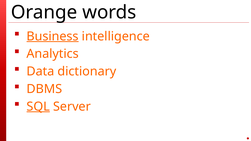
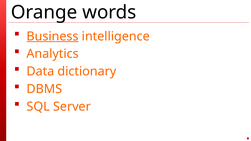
SQL underline: present -> none
